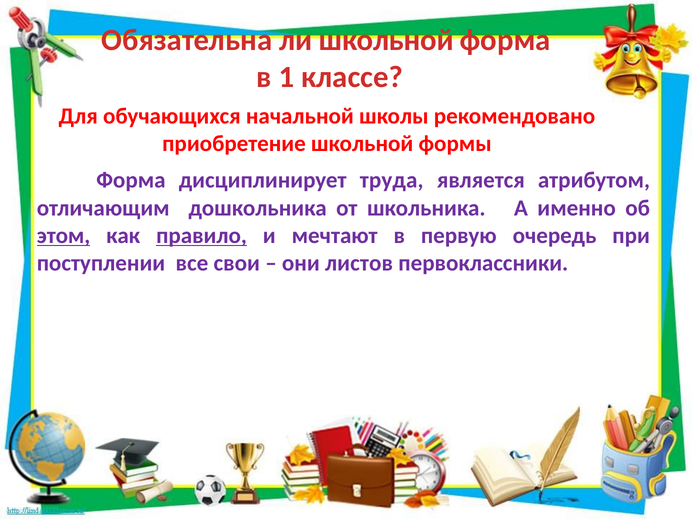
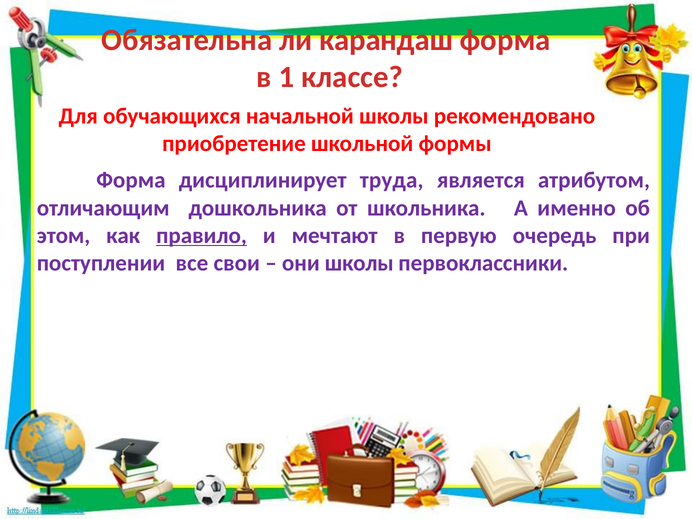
ли школьной: школьной -> карандаш
этом underline: present -> none
они листов: листов -> школы
